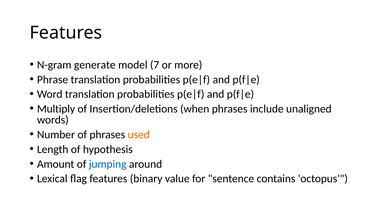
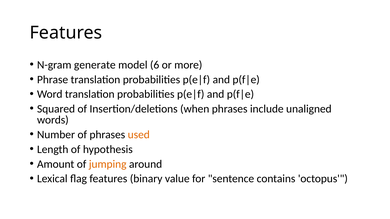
7: 7 -> 6
Multiply: Multiply -> Squared
jumping colour: blue -> orange
